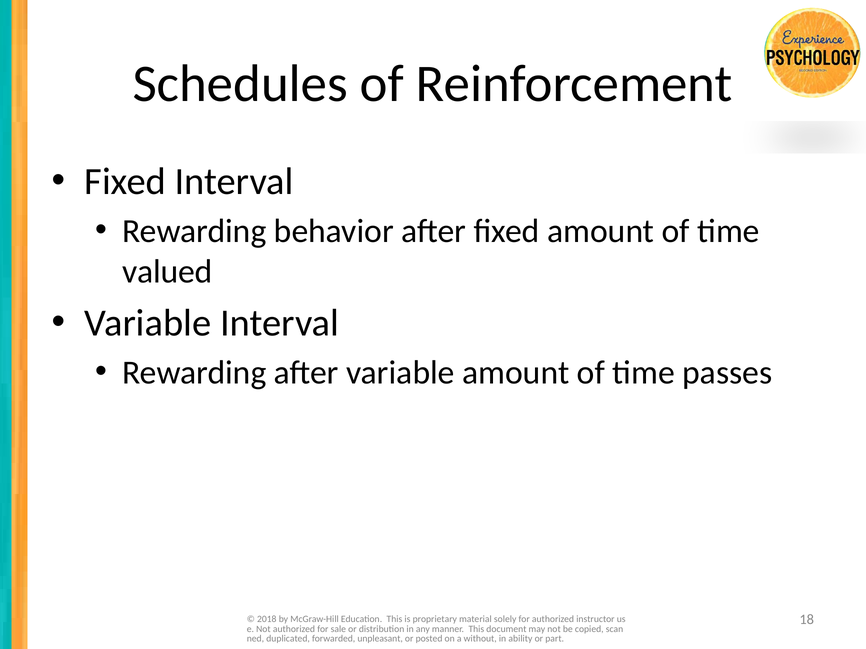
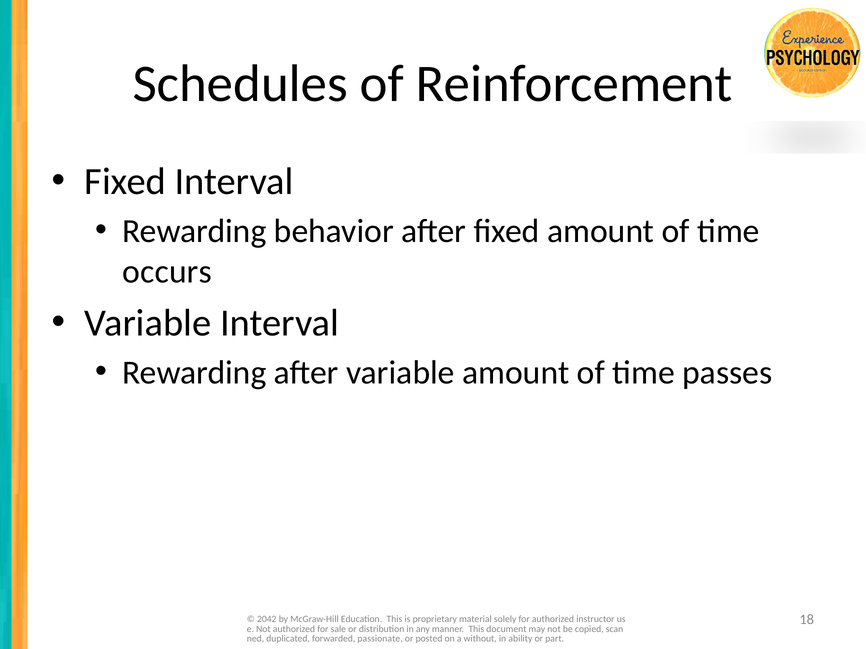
valued: valued -> occurs
2018: 2018 -> 2042
unpleasant: unpleasant -> passionate
